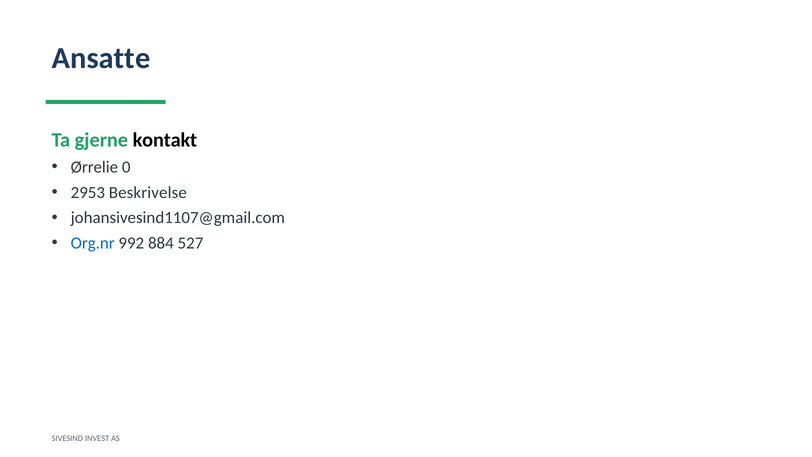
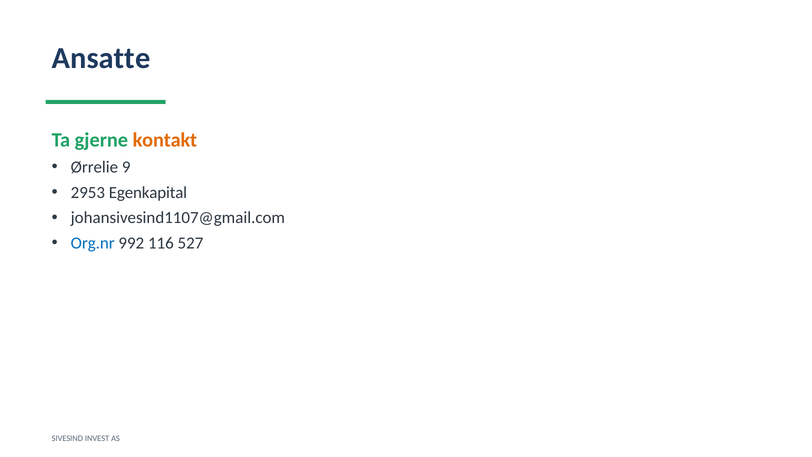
kontakt colour: black -> orange
0: 0 -> 9
Beskrivelse: Beskrivelse -> Egenkapital
884: 884 -> 116
